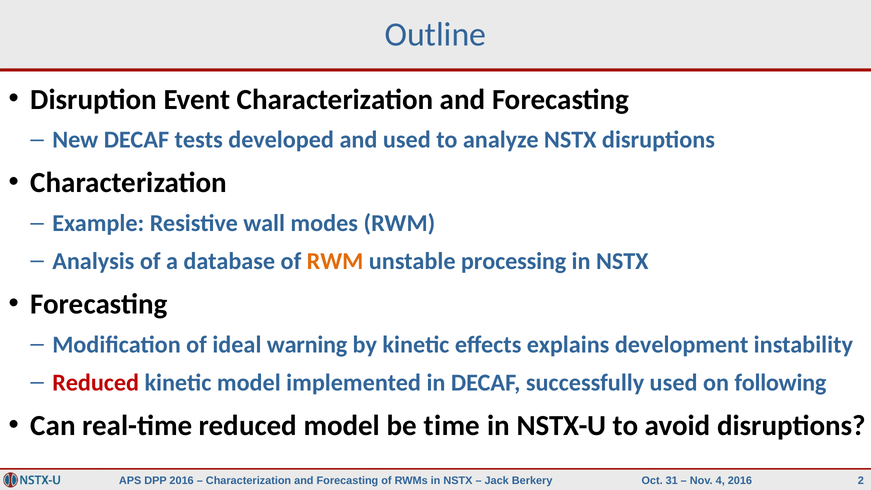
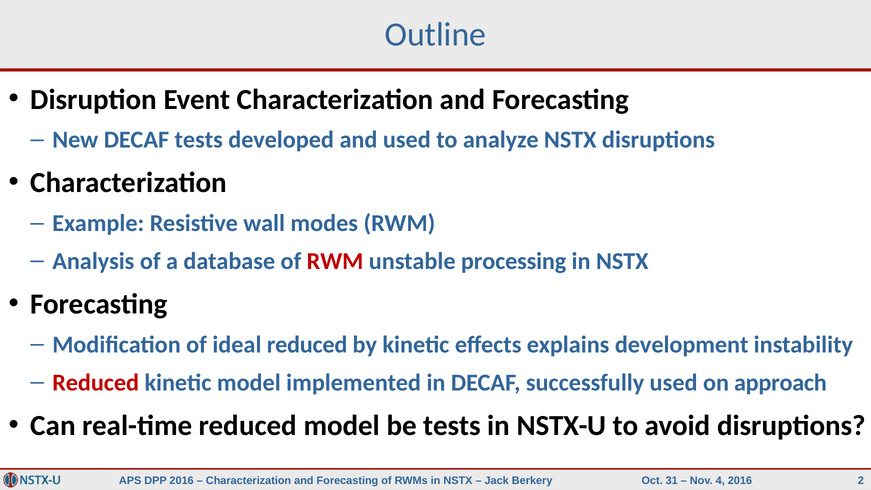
RWM at (335, 261) colour: orange -> red
ideal warning: warning -> reduced
following: following -> approach
be time: time -> tests
